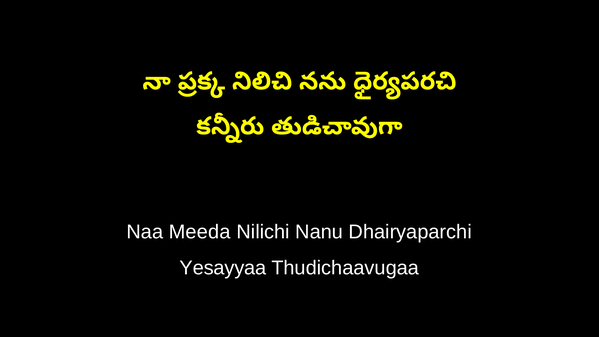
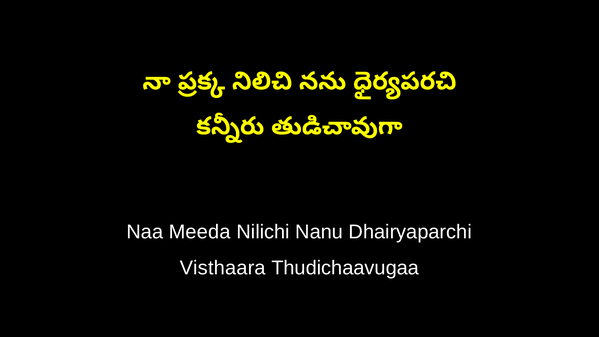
Yesayyaa: Yesayyaa -> Visthaara
